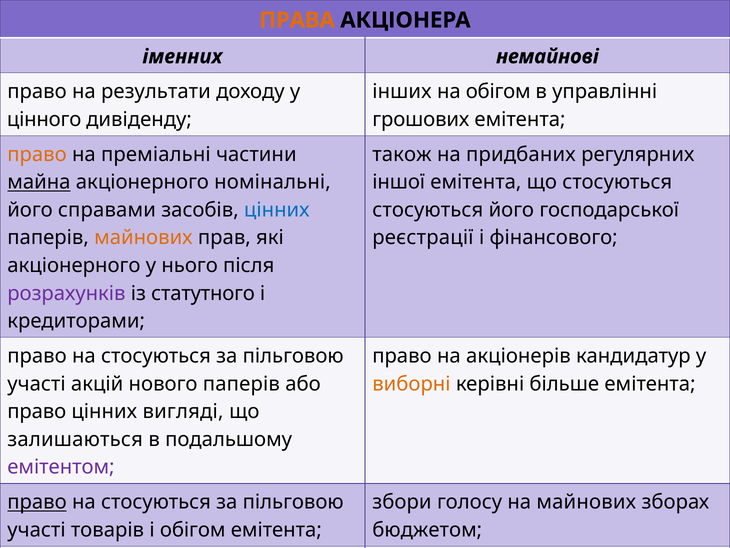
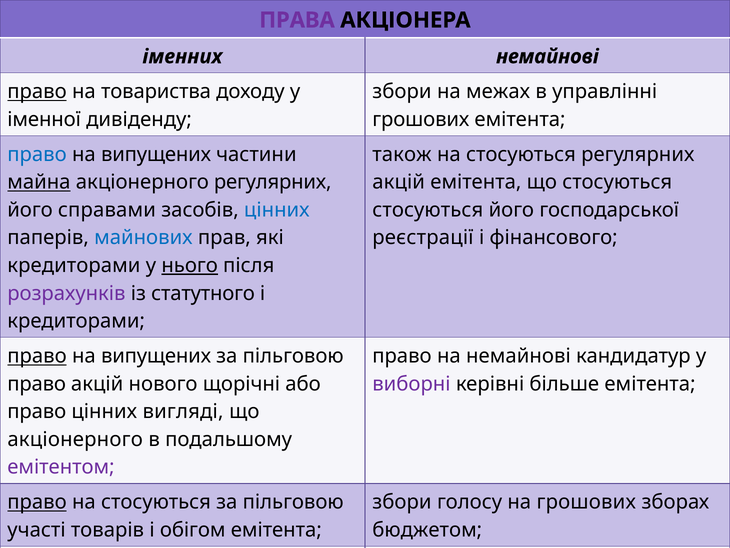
ПРАВА colour: orange -> purple
право at (37, 92) underline: none -> present
результати: результати -> товариства
інших at (402, 92): інших -> збори
на обігом: обігом -> межах
цінного: цінного -> іменної
право at (37, 154) colour: orange -> blue
преміальні at (156, 154): преміальні -> випущених
придбаних at (521, 154): придбаних -> стосуються
акціонерного номінальні: номінальні -> регулярних
іншої at (399, 182): іншої -> акцій
майнових at (143, 238) colour: orange -> blue
акціонерного at (74, 265): акціонерного -> кредиторами
нього underline: none -> present
право at (37, 356) underline: none -> present
стосуються at (156, 356): стосуються -> випущених
на акціонерів: акціонерів -> немайнові
участі at (37, 384): участі -> право
нового паперів: паперів -> щорічні
виборні colour: orange -> purple
залишаються at (75, 439): залишаються -> акціонерного
на майнових: майнових -> грошових
